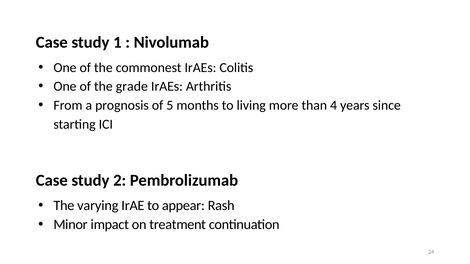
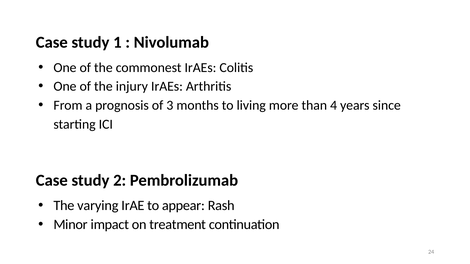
grade: grade -> injury
5: 5 -> 3
